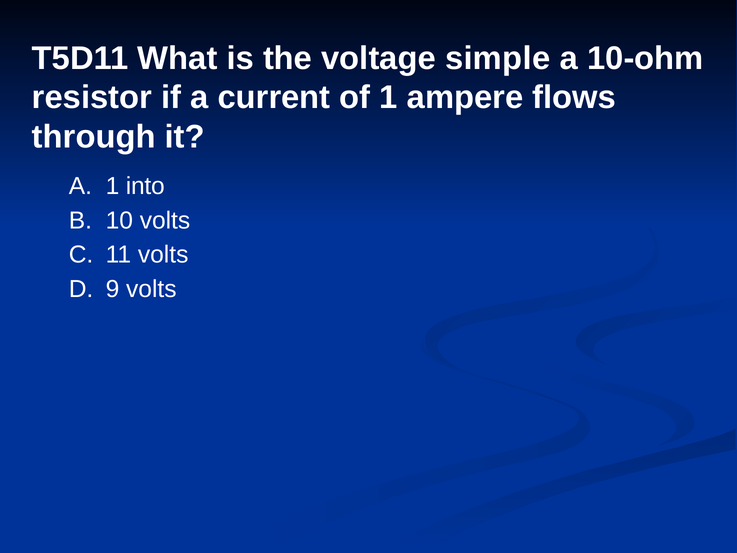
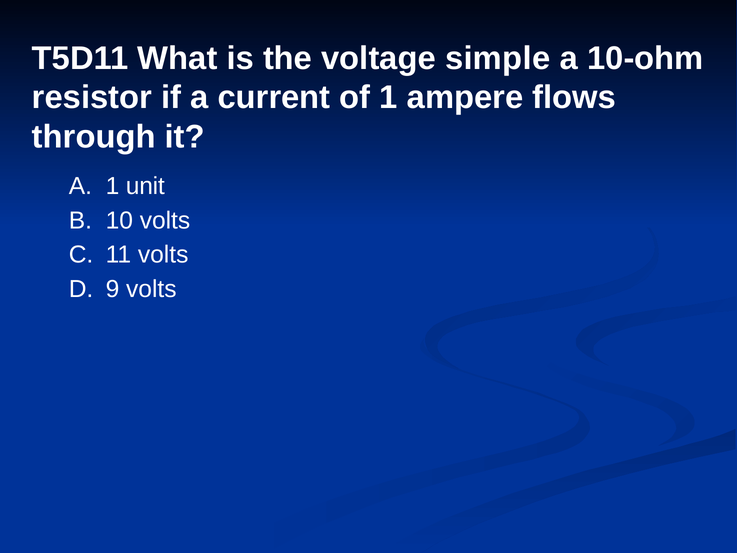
into: into -> unit
